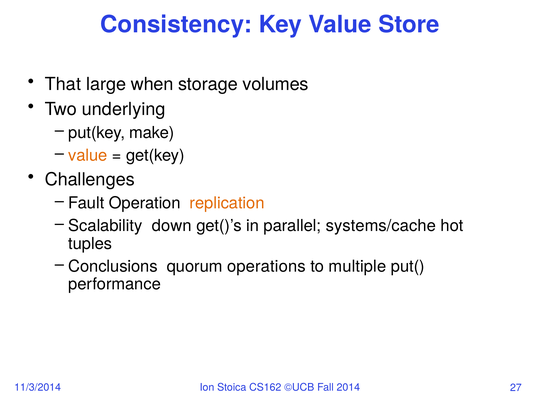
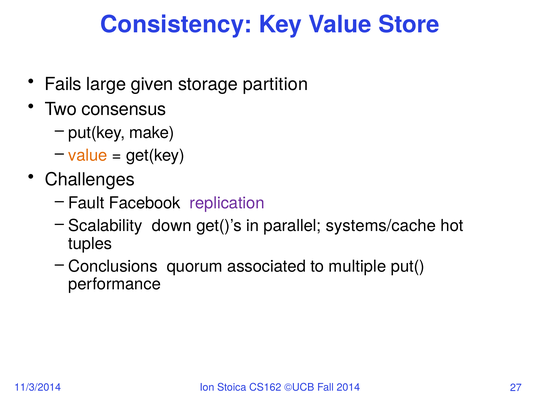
That: That -> Fails
when: when -> given
volumes: volumes -> partition
underlying: underlying -> consensus
Operation: Operation -> Facebook
replication colour: orange -> purple
operations: operations -> associated
